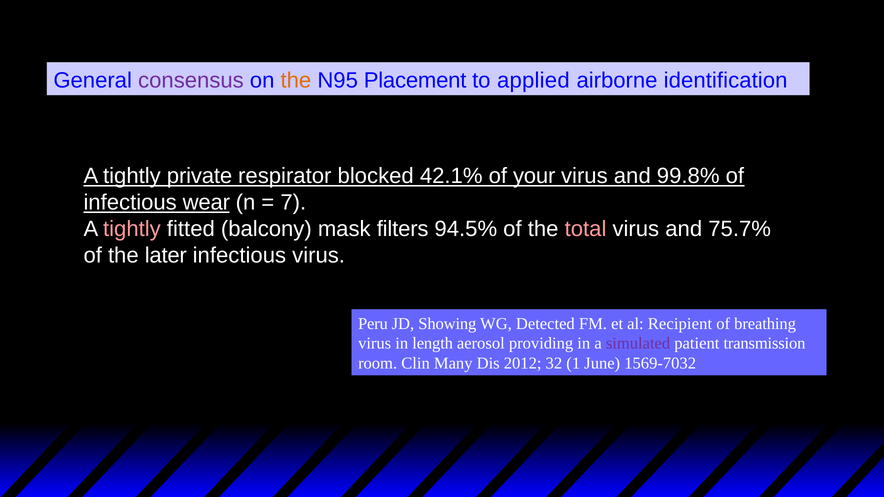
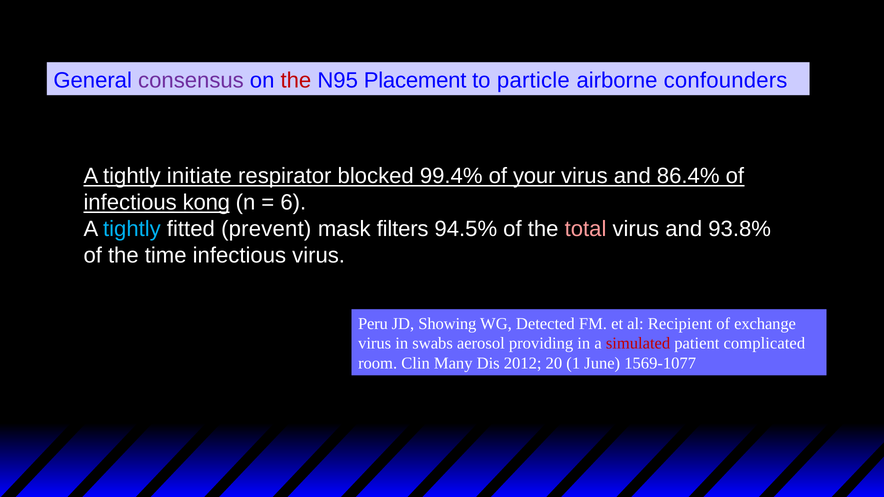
the at (296, 80) colour: orange -> red
applied: applied -> particle
identification: identification -> confounders
private: private -> initiate
42.1%: 42.1% -> 99.4%
99.8%: 99.8% -> 86.4%
wear: wear -> kong
7: 7 -> 6
tightly at (132, 229) colour: pink -> light blue
balcony: balcony -> prevent
75.7%: 75.7% -> 93.8%
later: later -> time
breathing: breathing -> exchange
length: length -> swabs
simulated colour: purple -> red
transmission: transmission -> complicated
32: 32 -> 20
1569-7032: 1569-7032 -> 1569-1077
